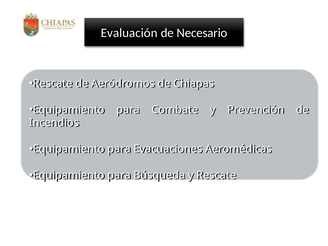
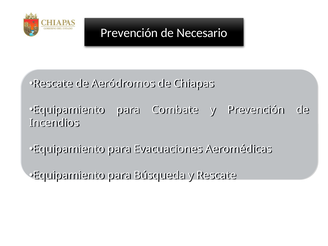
Evaluación at (129, 33): Evaluación -> Prevención
